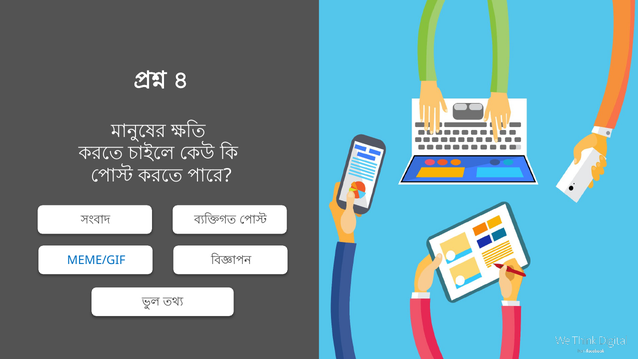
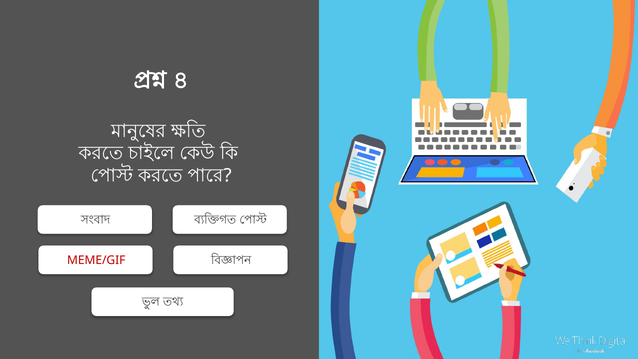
MEME/GIF colour: blue -> red
